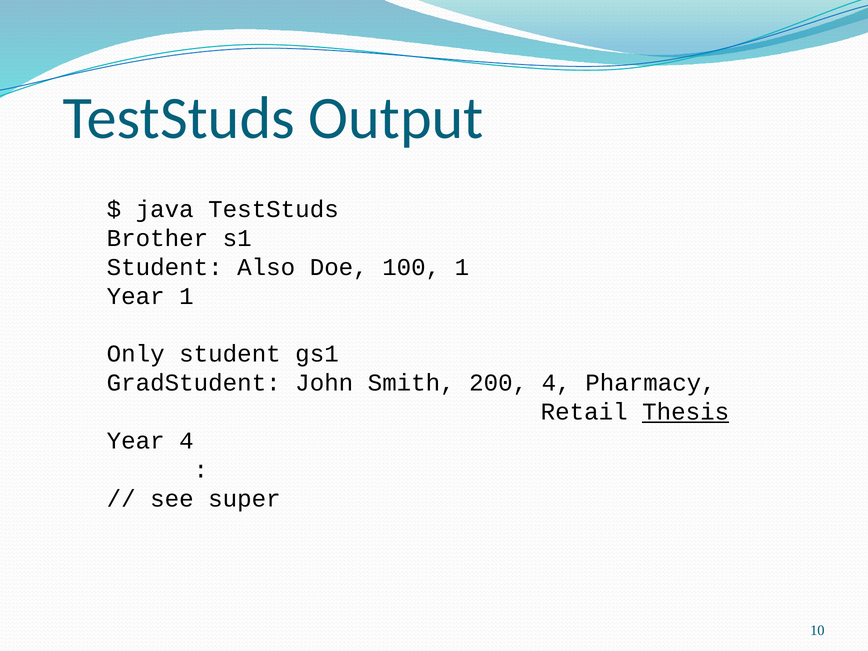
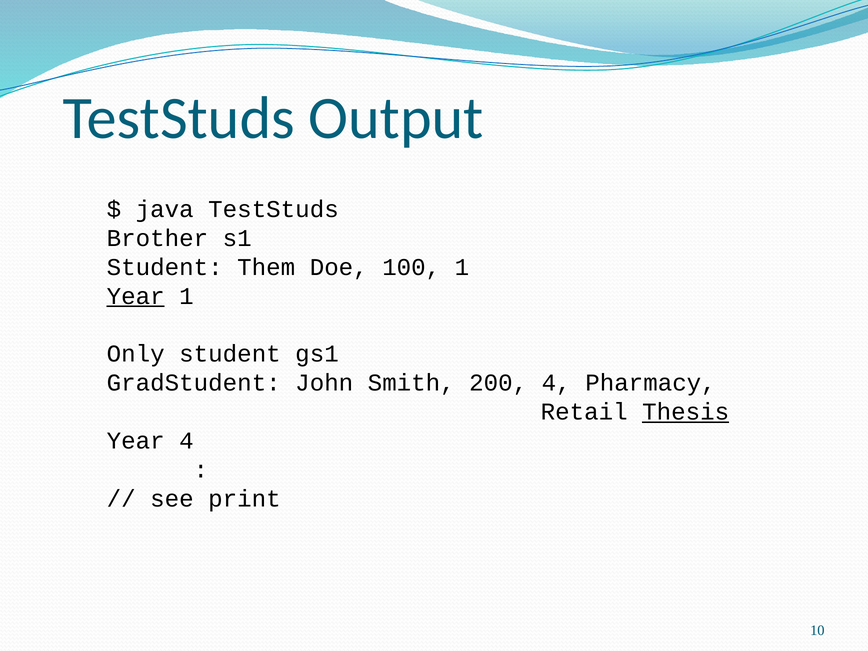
Also: Also -> Them
Year at (136, 296) underline: none -> present
super: super -> print
